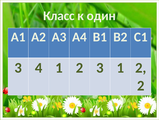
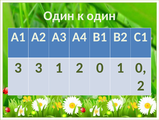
Класс at (59, 16): Класс -> Один
3 4: 4 -> 3
2 3: 3 -> 0
2 at (141, 67): 2 -> 0
